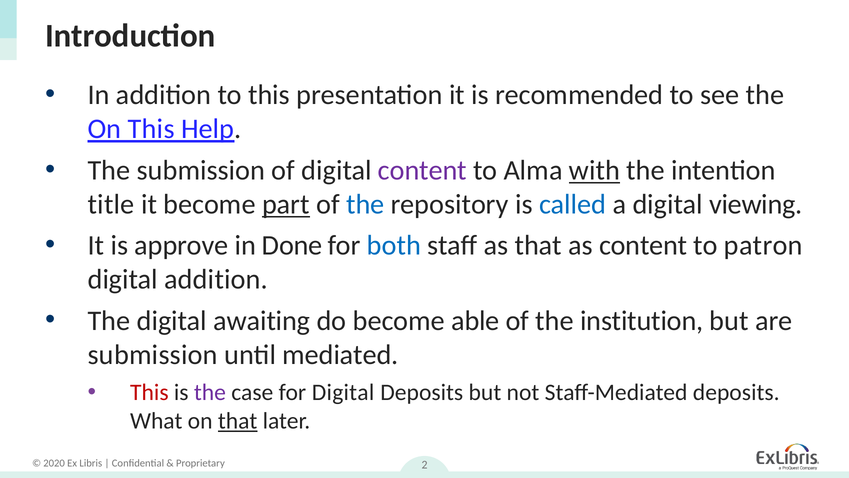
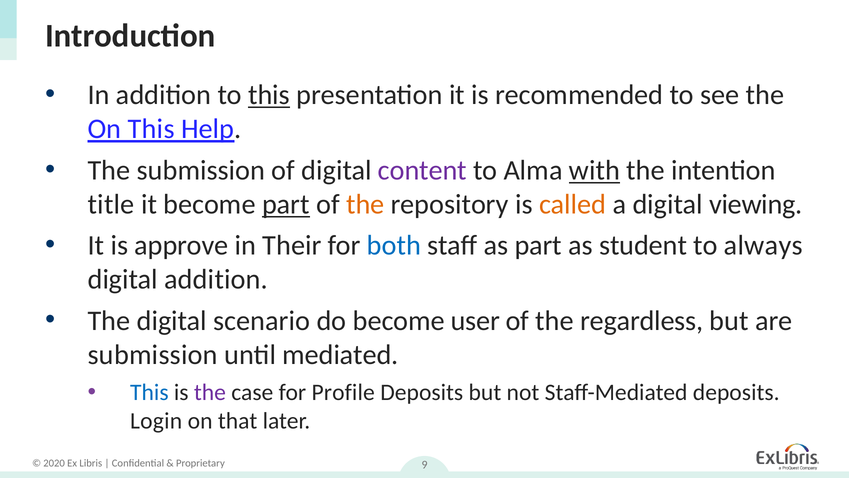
this at (269, 95) underline: none -> present
the at (365, 204) colour: blue -> orange
called colour: blue -> orange
Done: Done -> Their
as that: that -> part
as content: content -> student
patron: patron -> always
awaiting: awaiting -> scenario
able: able -> user
institution: institution -> regardless
This at (149, 392) colour: red -> blue
for Digital: Digital -> Profile
What: What -> Login
that at (238, 421) underline: present -> none
2: 2 -> 9
